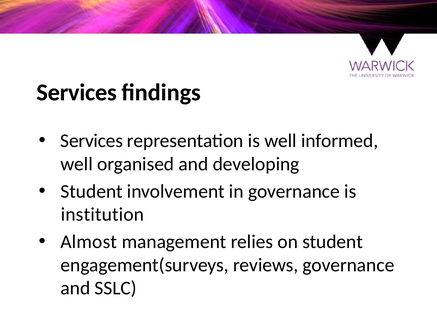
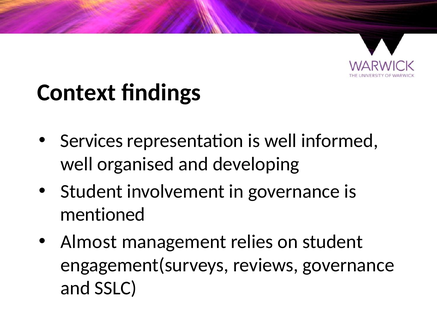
Services at (77, 93): Services -> Context
institution: institution -> mentioned
